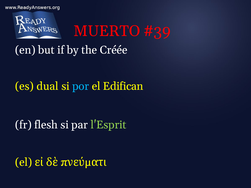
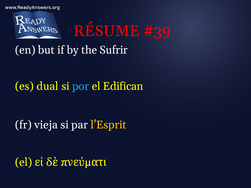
MUERTO: MUERTO -> RÉSUME
Créée: Créée -> Sufrir
flesh: flesh -> vieja
l'Esprit colour: light green -> yellow
